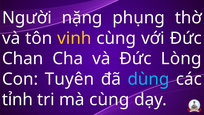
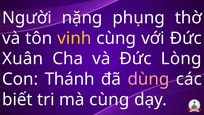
Chan: Chan -> Xuân
Tuyên: Tuyên -> Thánh
dùng colour: light blue -> pink
tỉnh: tỉnh -> biết
